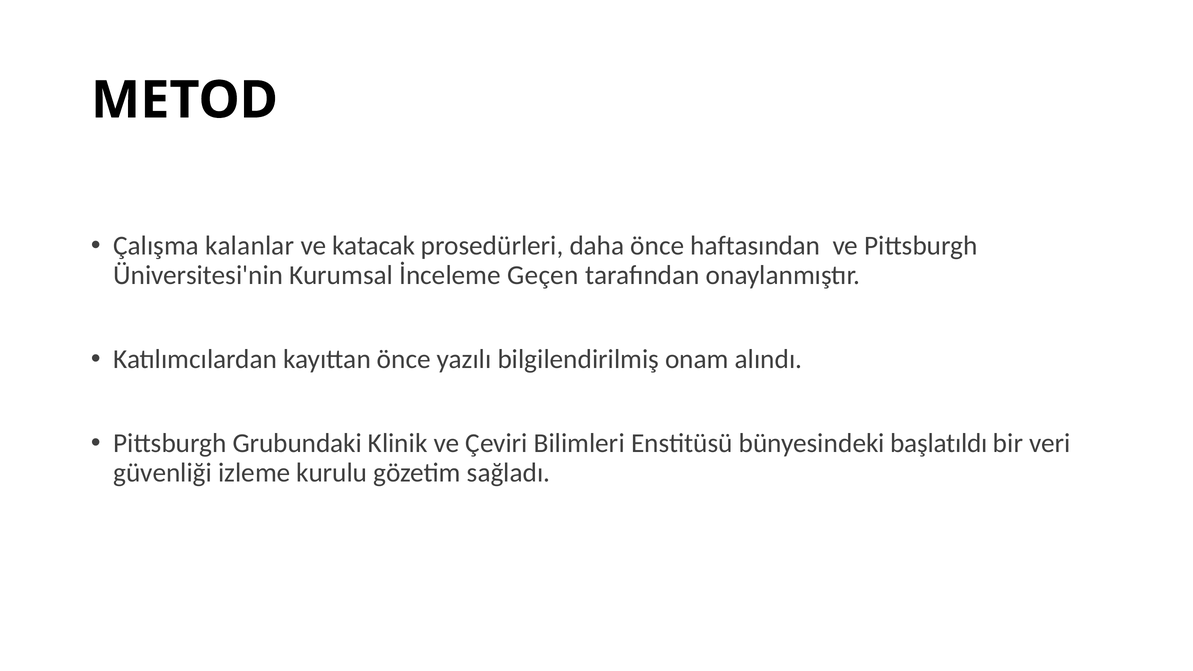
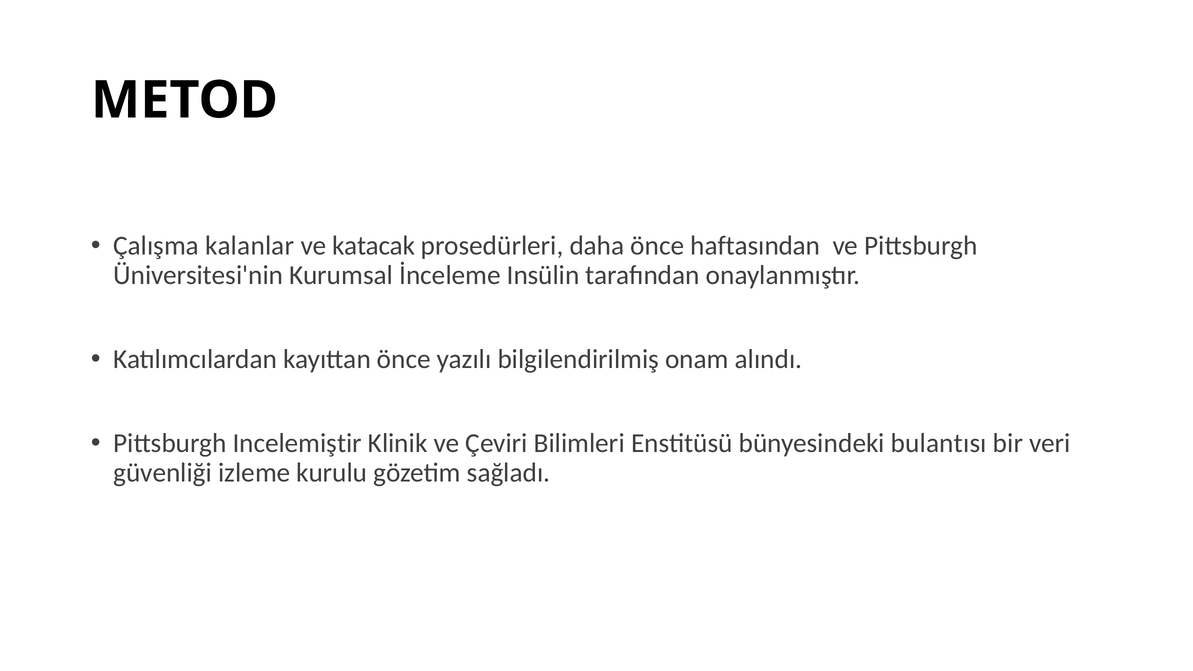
Geçen: Geçen -> Insülin
Grubundaki: Grubundaki -> Incelemiştir
başlatıldı: başlatıldı -> bulantısı
